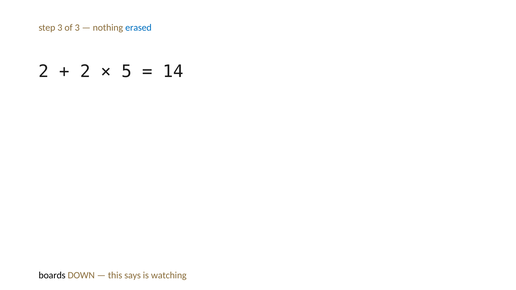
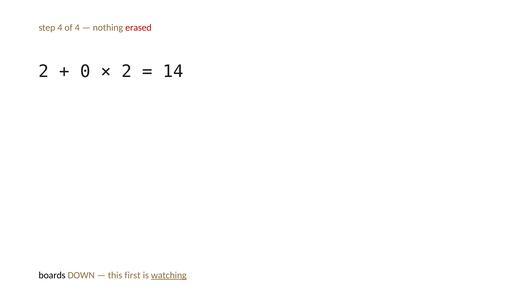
step 3: 3 -> 4
of 3: 3 -> 4
erased colour: blue -> red
2 at (85, 71): 2 -> 0
5 at (127, 71): 5 -> 2
says: says -> first
watching underline: none -> present
